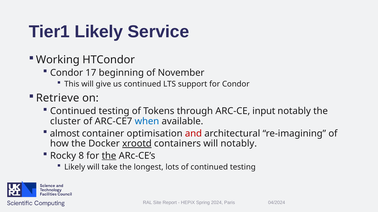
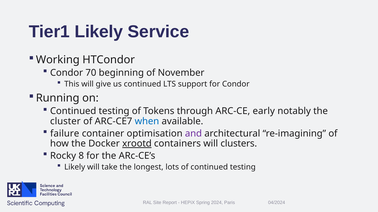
17: 17 -> 70
Retrieve: Retrieve -> Running
input: input -> early
almost: almost -> failure
and colour: red -> purple
will notably: notably -> clusters
the at (109, 156) underline: present -> none
